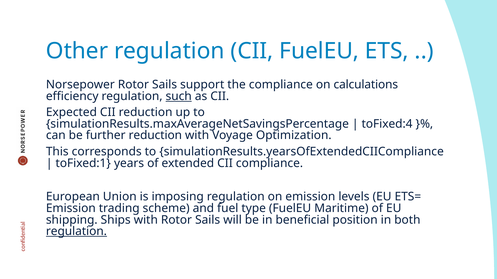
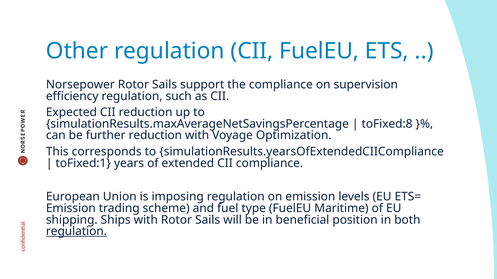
calculations: calculations -> supervision
such underline: present -> none
toFixed:4: toFixed:4 -> toFixed:8
